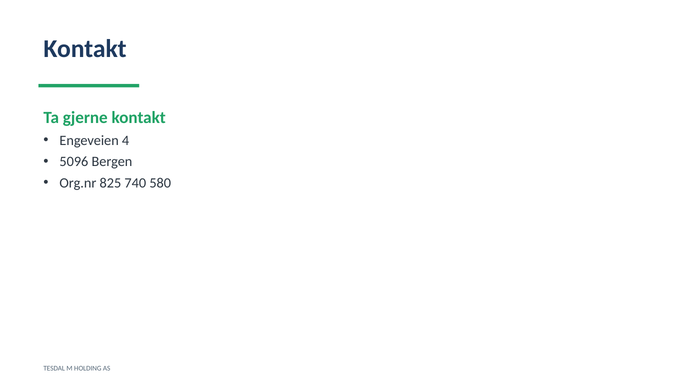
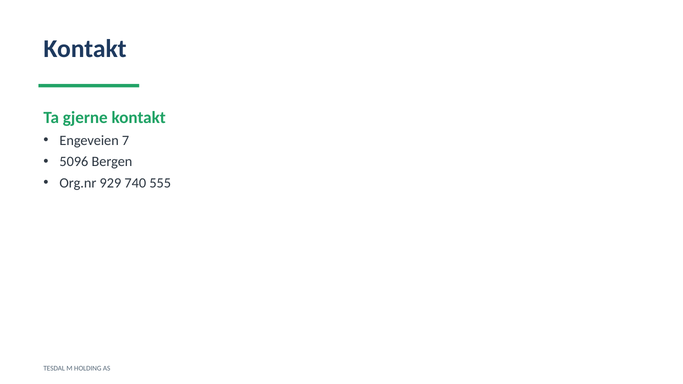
4: 4 -> 7
825: 825 -> 929
580: 580 -> 555
